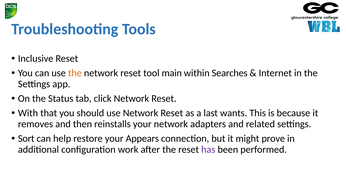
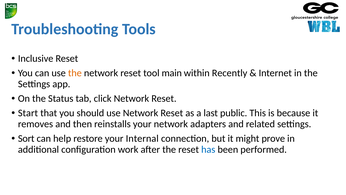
Searches: Searches -> Recently
With: With -> Start
wants: wants -> public
Appears: Appears -> Internal
has colour: purple -> blue
